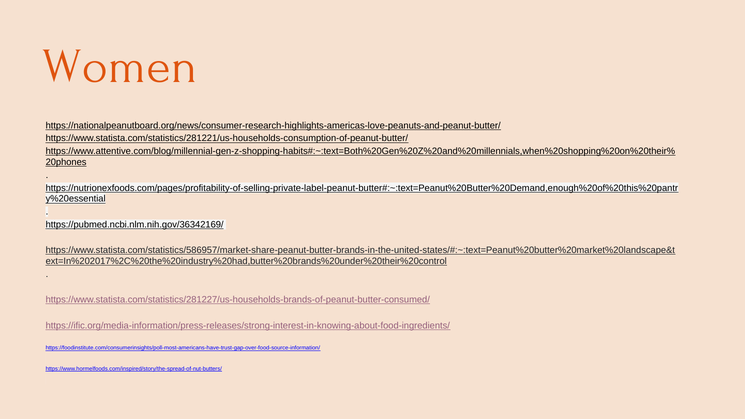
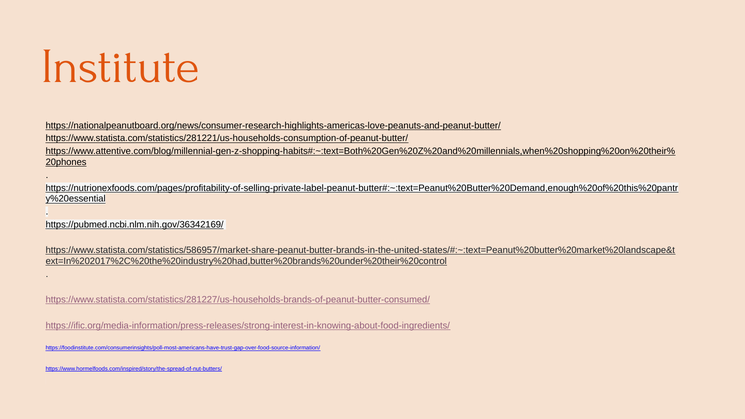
Women: Women -> Institute
